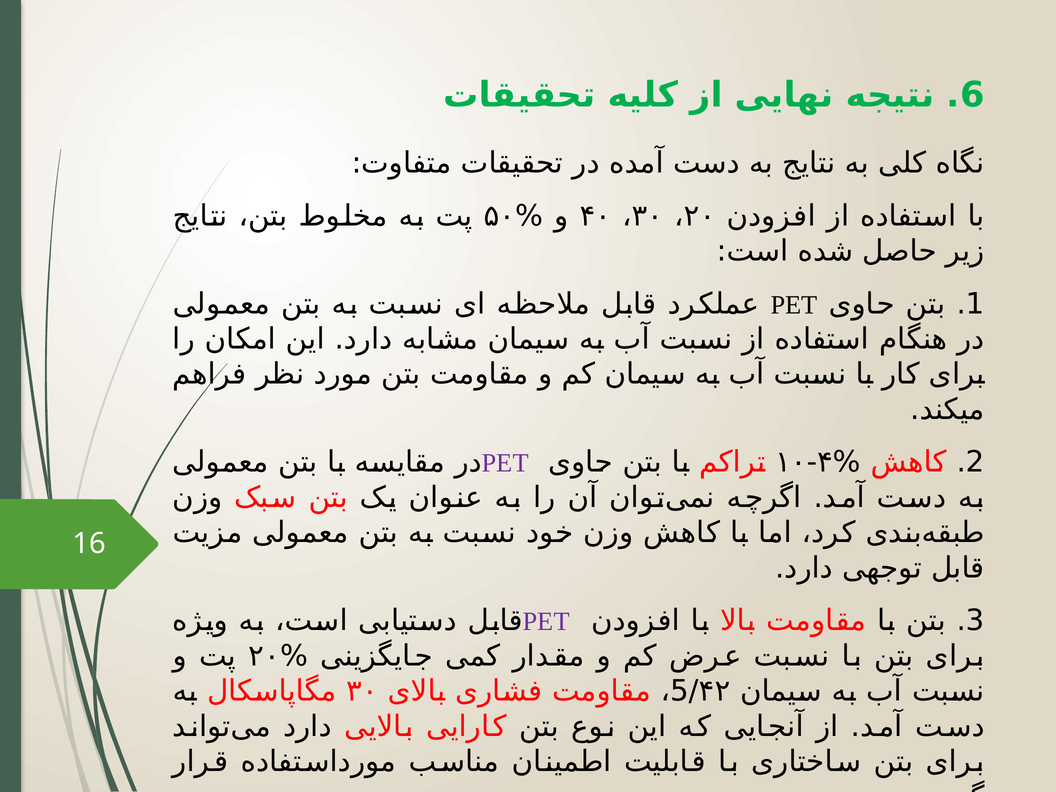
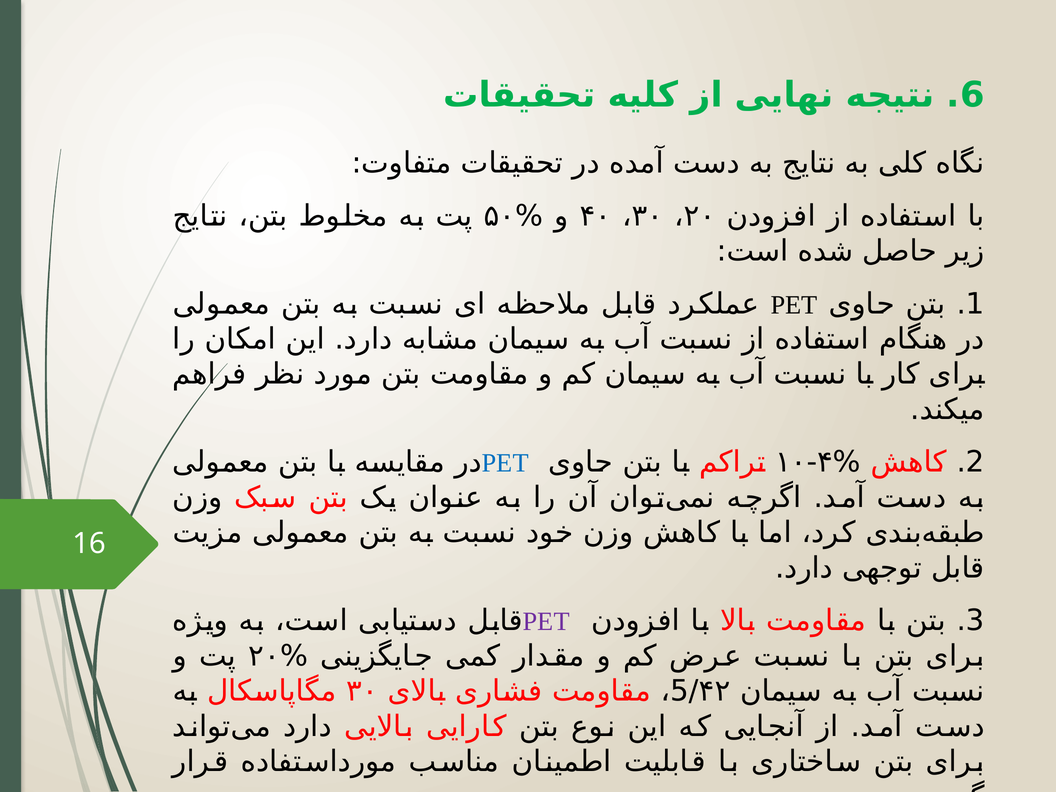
PET at (505, 463) colour: purple -> blue
